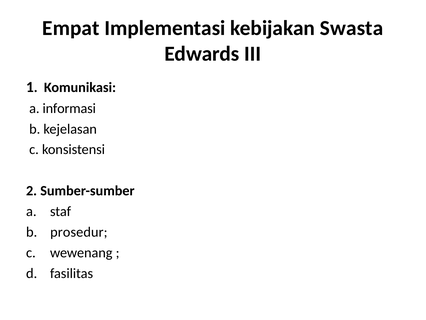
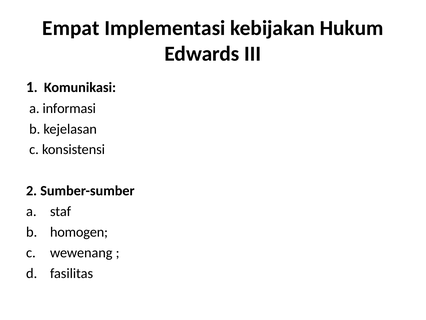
Swasta: Swasta -> Hukum
prosedur: prosedur -> homogen
